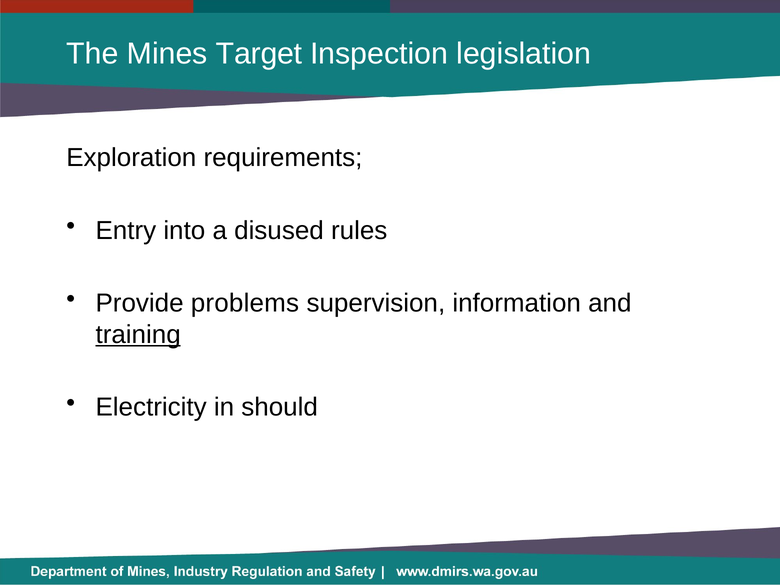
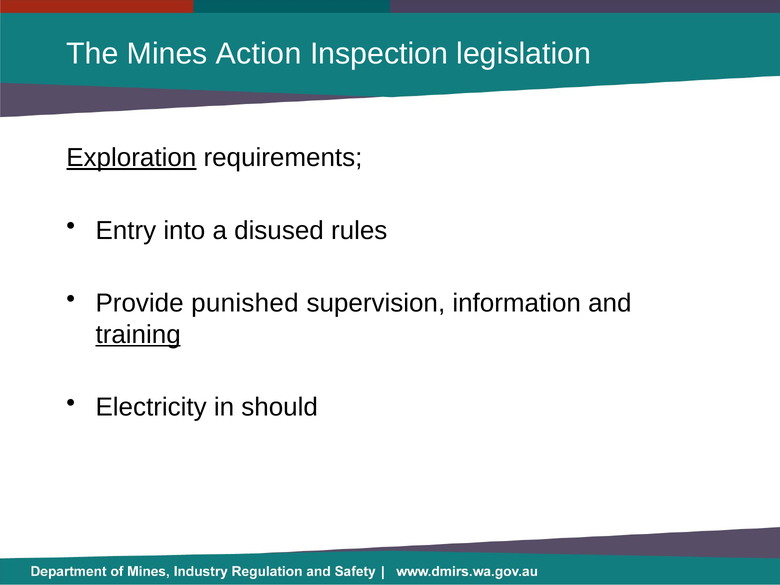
Target: Target -> Action
Exploration underline: none -> present
problems: problems -> punished
